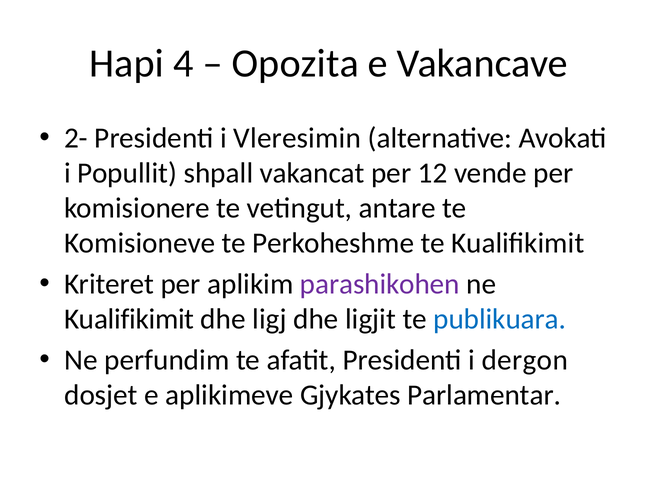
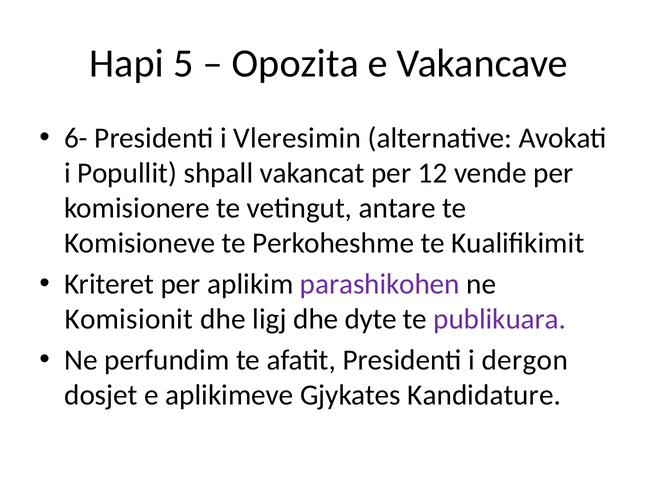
4: 4 -> 5
2-: 2- -> 6-
Kualifikimit at (129, 320): Kualifikimit -> Komisionit
ligjit: ligjit -> dyte
publikuara colour: blue -> purple
Parlamentar: Parlamentar -> Kandidature
